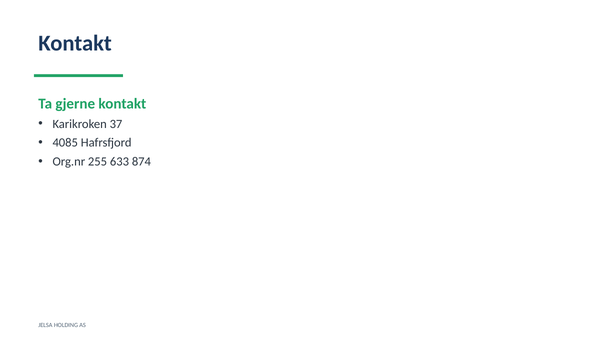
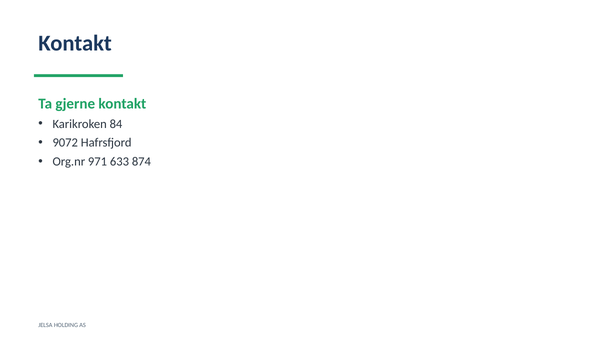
37: 37 -> 84
4085: 4085 -> 9072
255: 255 -> 971
